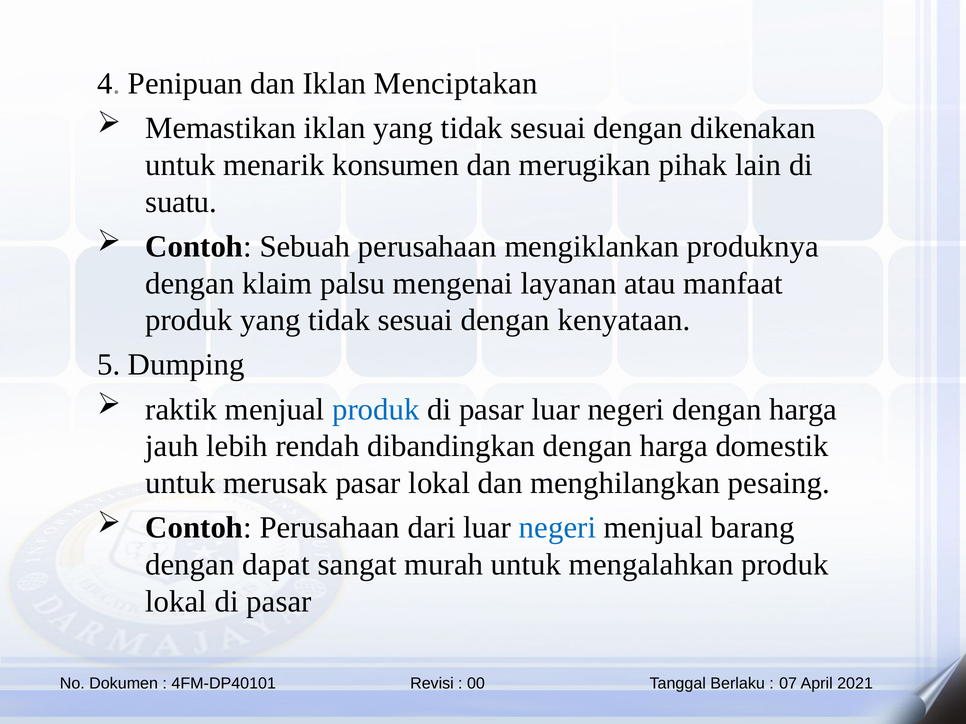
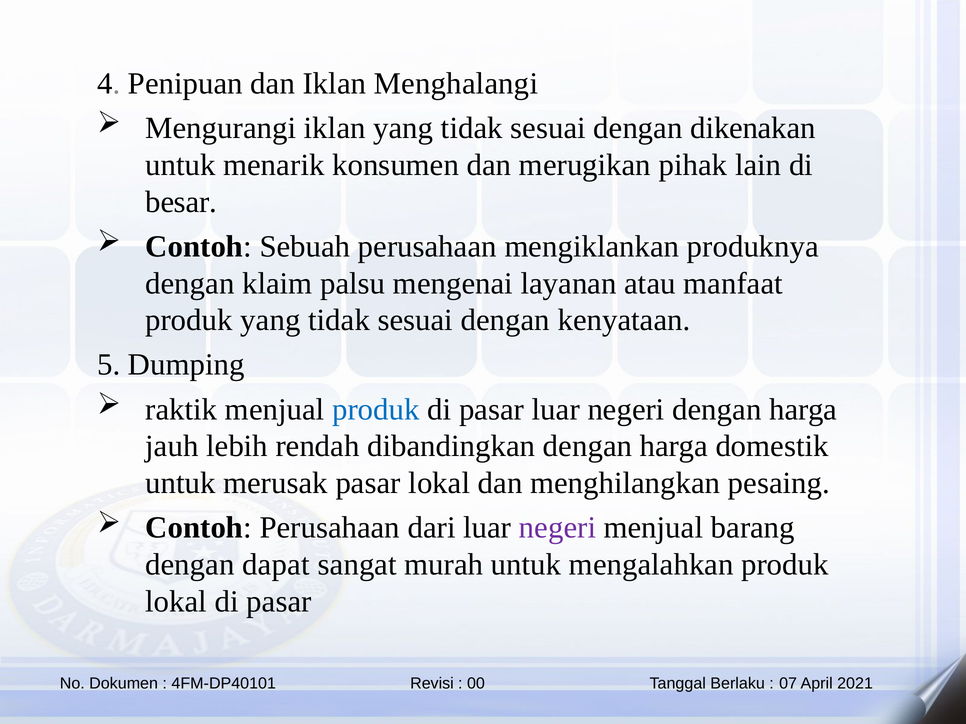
Menciptakan: Menciptakan -> Menghalangi
Memastikan: Memastikan -> Mengurangi
suatu: suatu -> besar
negeri at (558, 528) colour: blue -> purple
